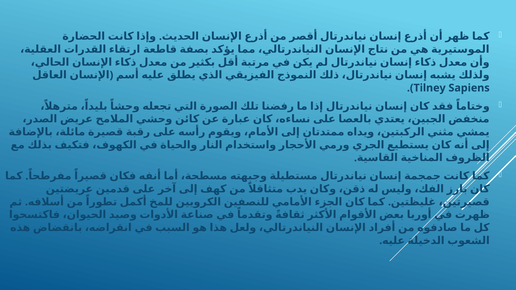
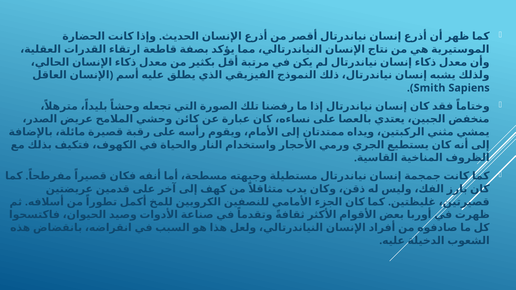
Tilney: Tilney -> Smith
